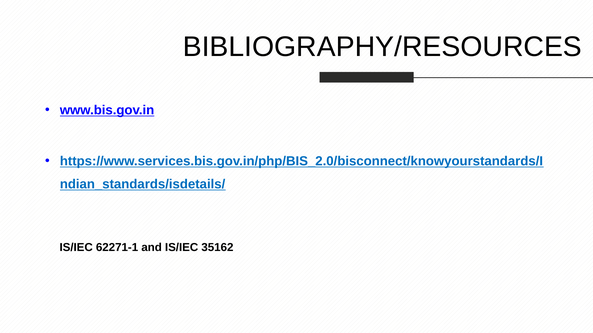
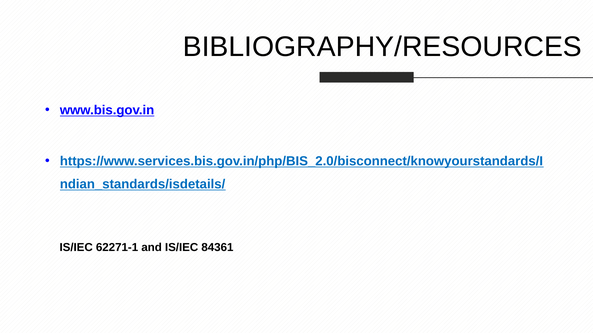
35162: 35162 -> 84361
